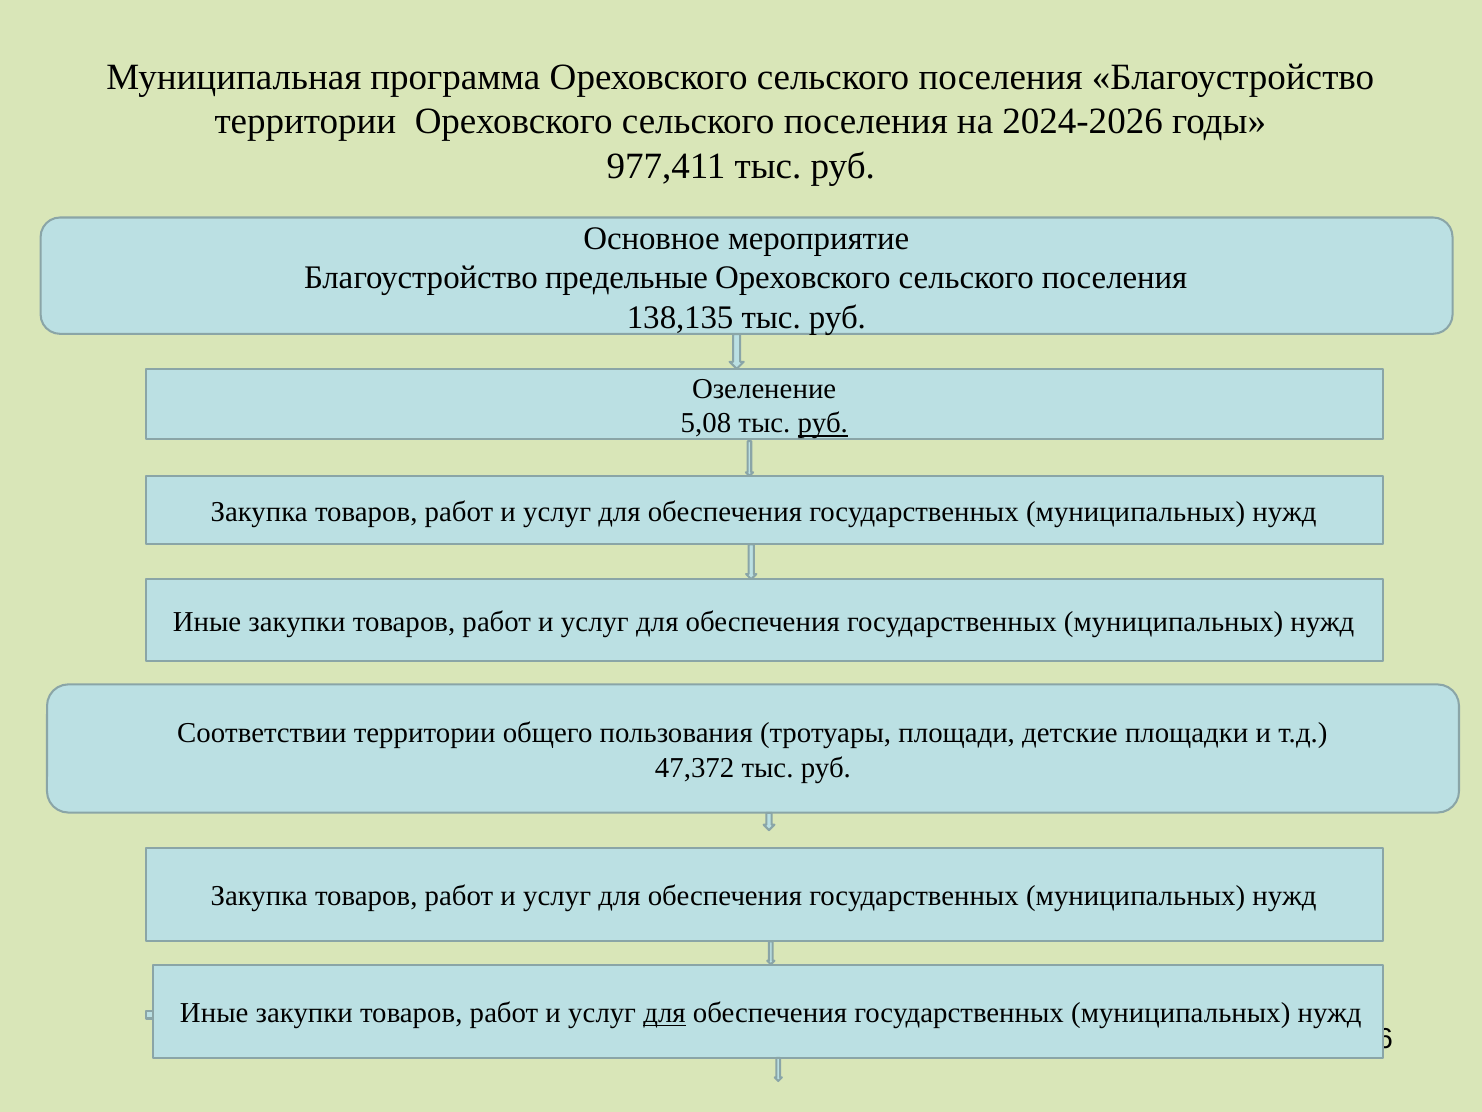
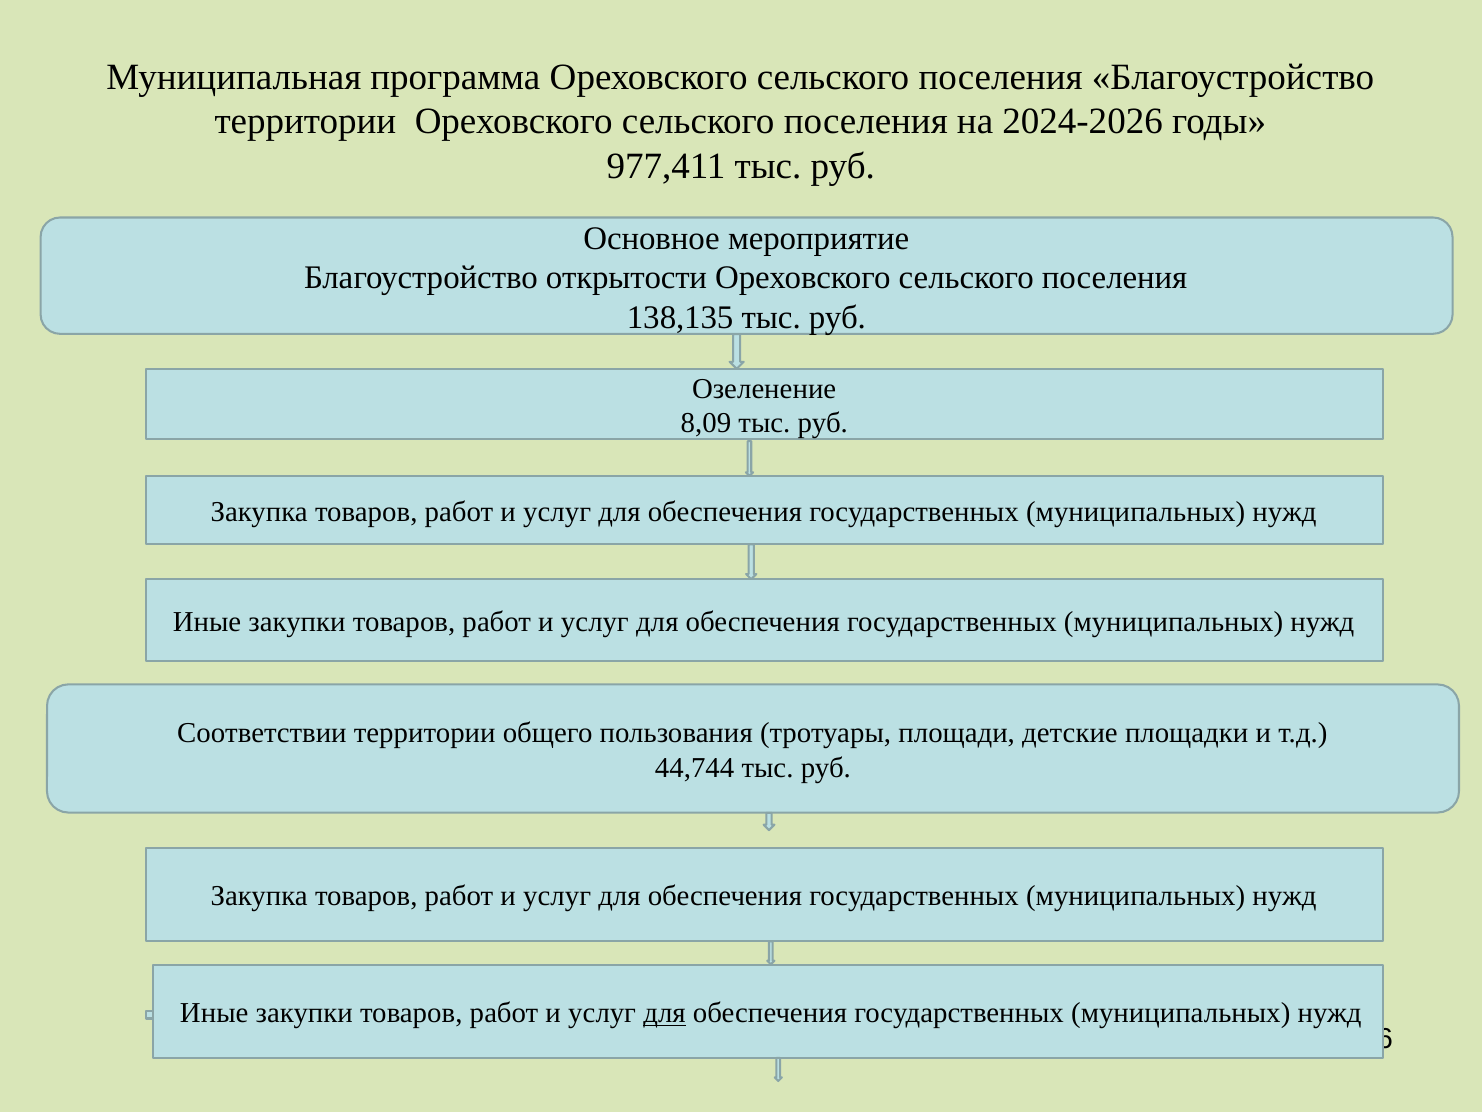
предельные: предельные -> открытости
5,08: 5,08 -> 8,09
руб at (823, 423) underline: present -> none
47,372: 47,372 -> 44,744
